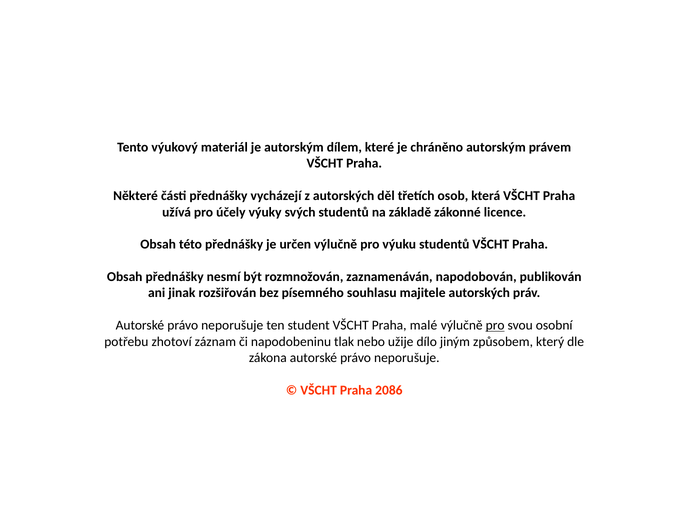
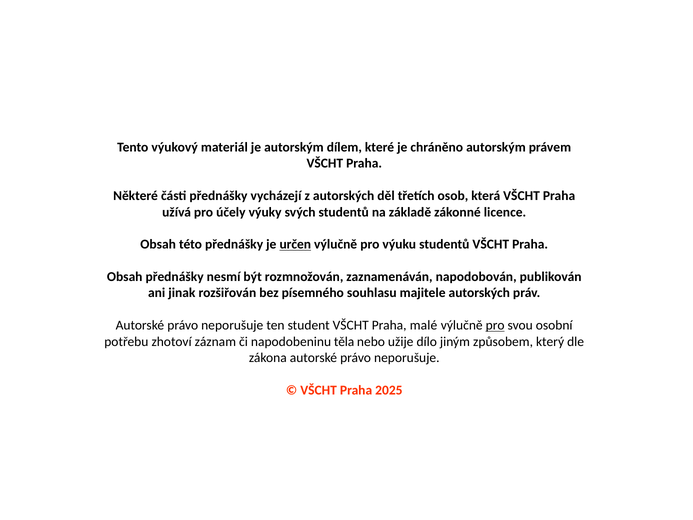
určen underline: none -> present
tlak: tlak -> těla
2086: 2086 -> 2025
